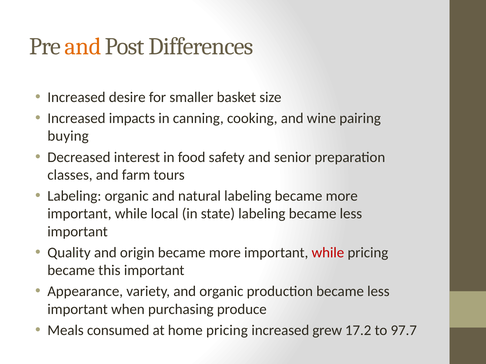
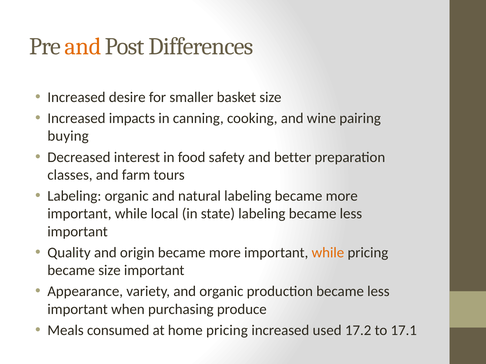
senior: senior -> better
while at (328, 253) colour: red -> orange
became this: this -> size
grew: grew -> used
97.7: 97.7 -> 17.1
